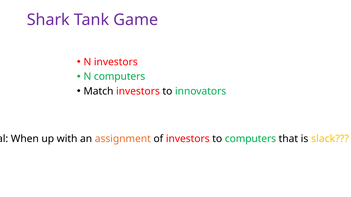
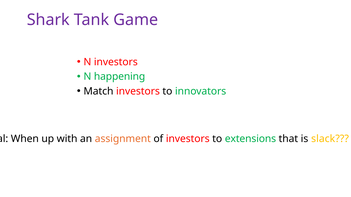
N computers: computers -> happening
to computers: computers -> extensions
